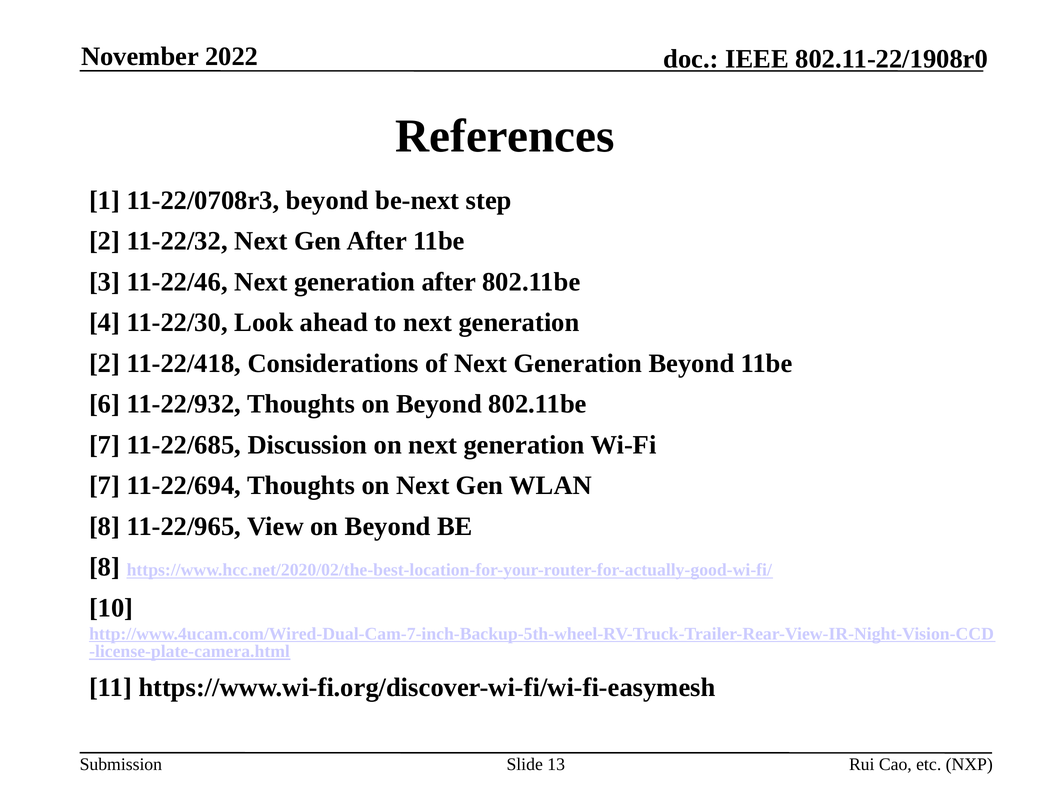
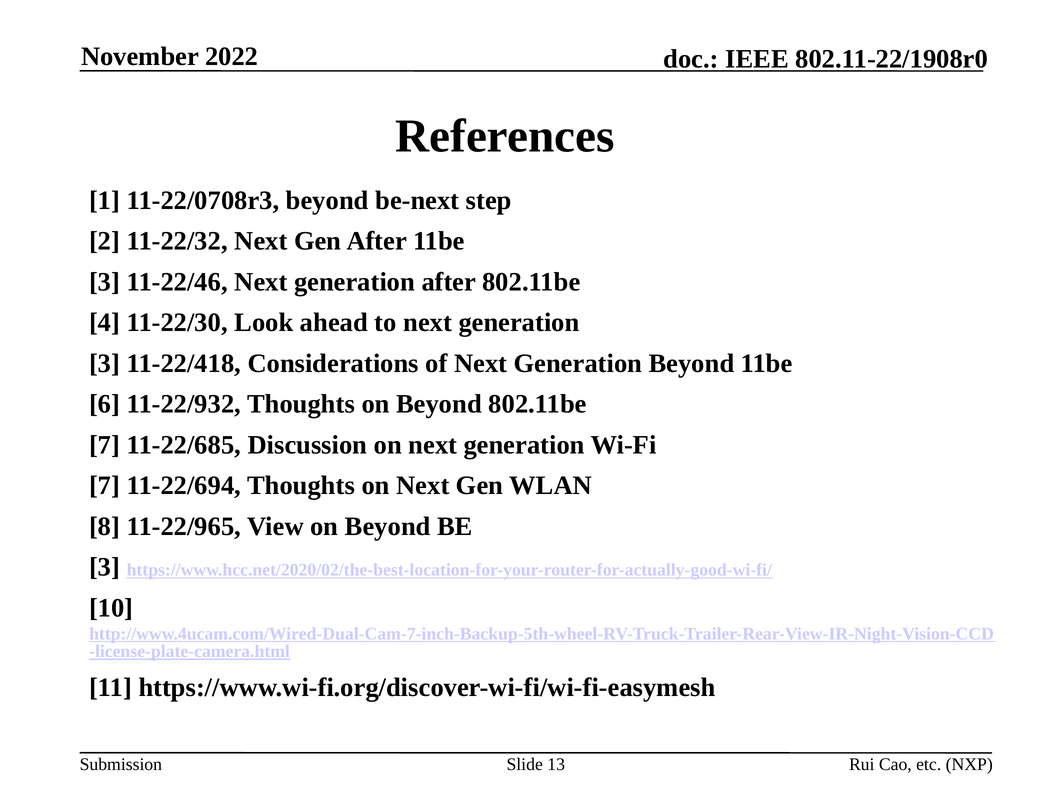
2 at (105, 363): 2 -> 3
8 at (105, 567): 8 -> 3
